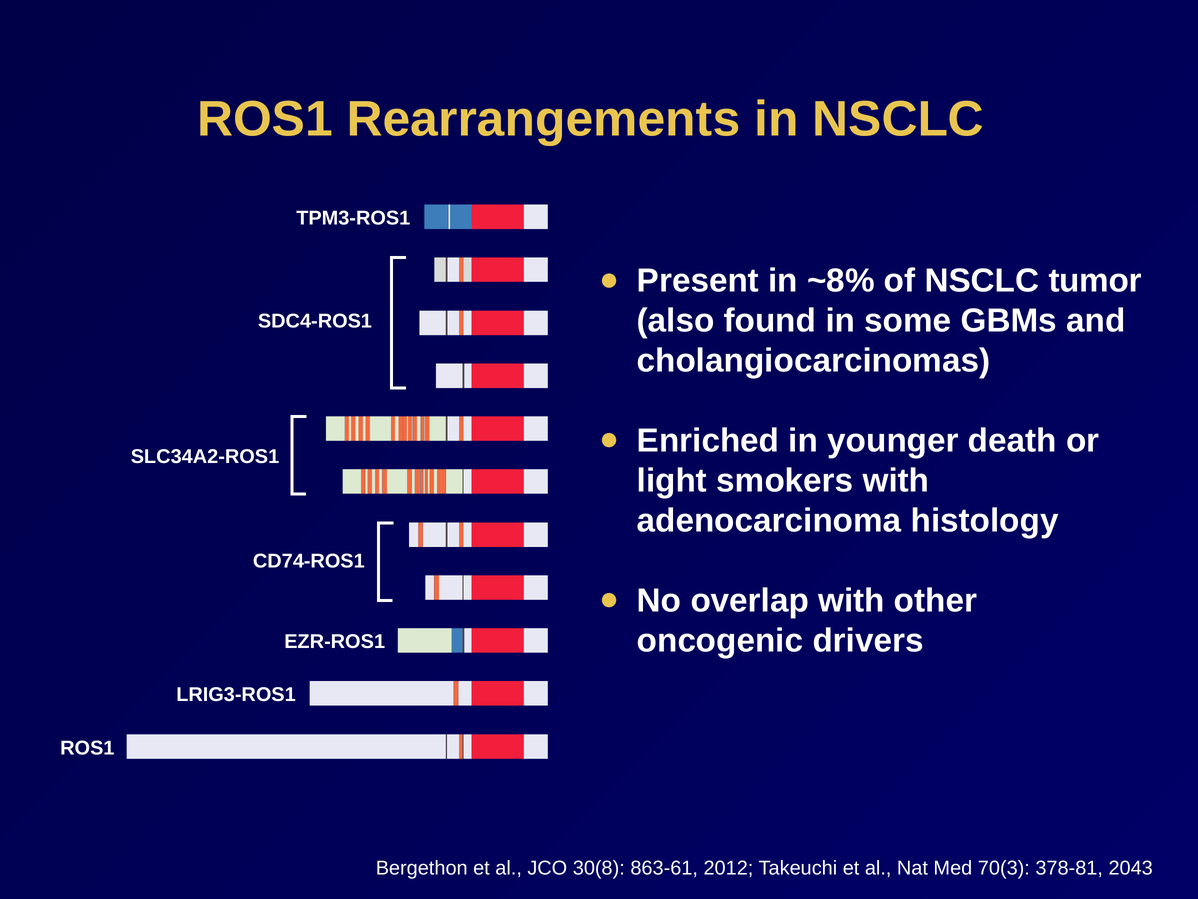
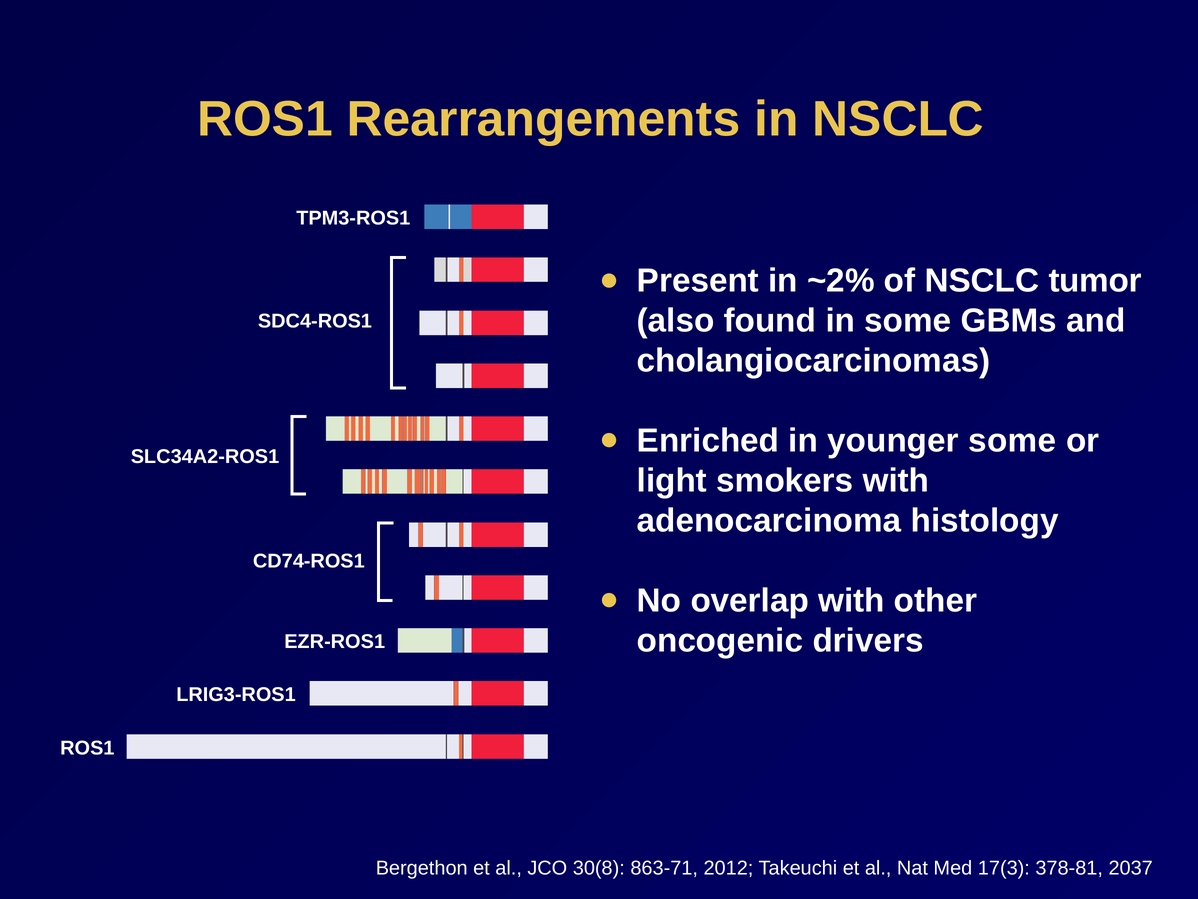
~8%: ~8% -> ~2%
younger death: death -> some
863-61: 863-61 -> 863-71
70(3: 70(3 -> 17(3
2043: 2043 -> 2037
